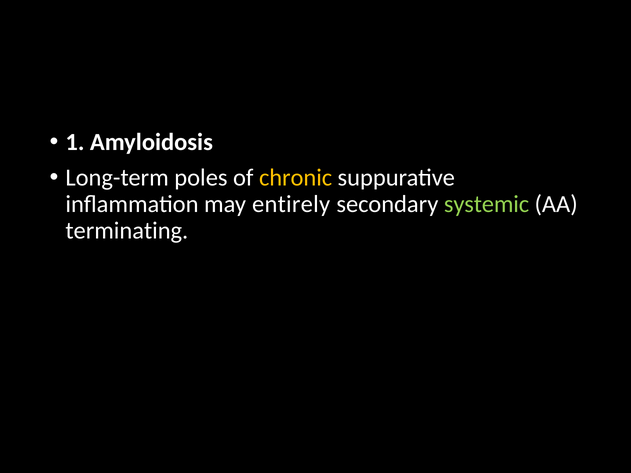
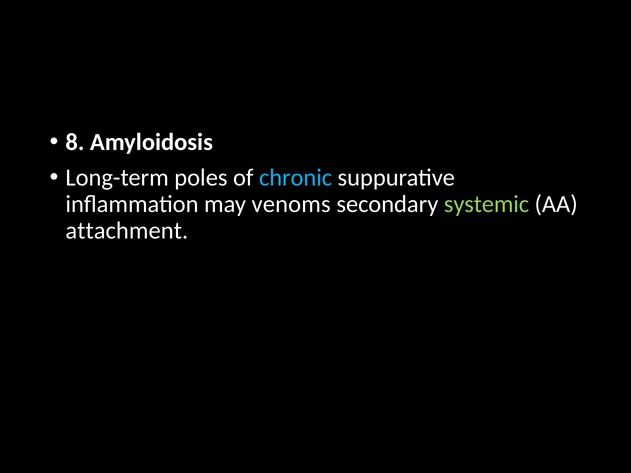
1: 1 -> 8
chronic colour: yellow -> light blue
entirely: entirely -> venoms
terminating: terminating -> attachment
